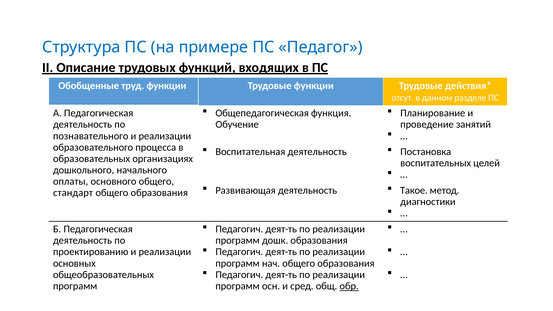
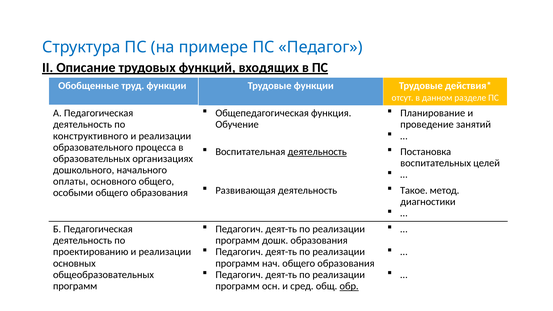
познавательного: познавательного -> конструктивного
деятельность at (317, 152) underline: none -> present
стандарт: стандарт -> особыми
